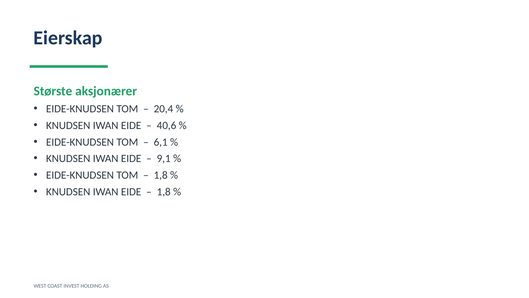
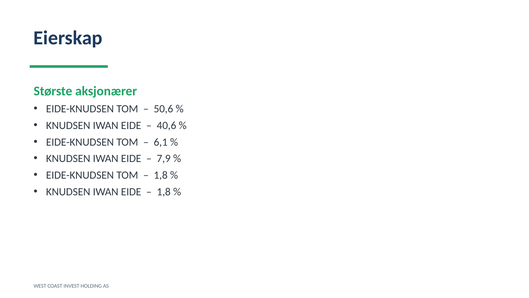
20,4: 20,4 -> 50,6
9,1: 9,1 -> 7,9
